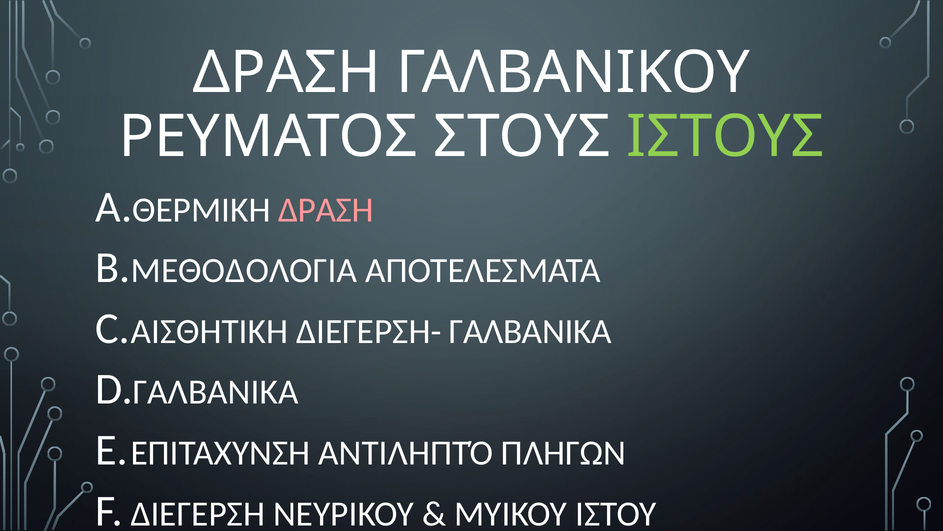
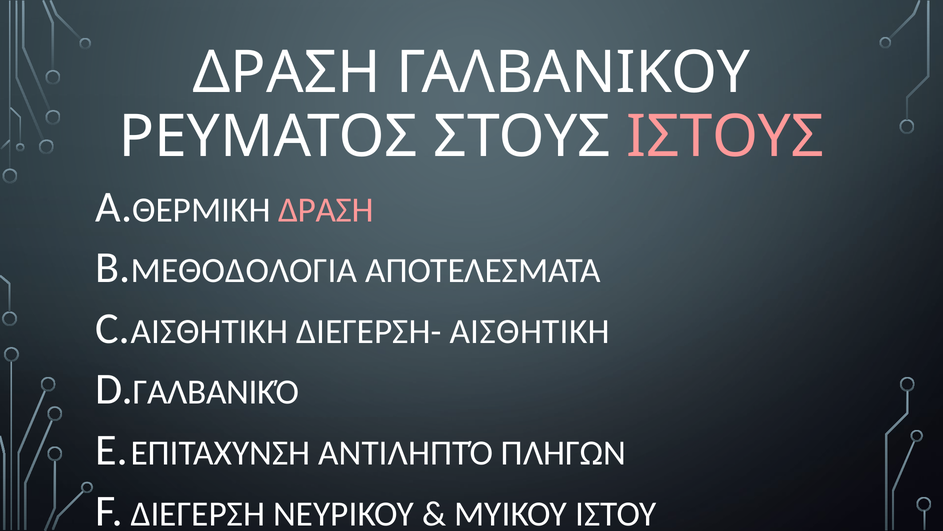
ΙΣΤΟΥΣ colour: light green -> pink
ΔΙΕΓΕΡΣΗ- ΓΑΛΒΑΝΙΚΑ: ΓΑΛΒΑΝΙΚΑ -> ΑΙΣΘΗΤΙΚΗ
ΓΑΛΒΑΝΙΚΑ at (216, 392): ΓΑΛΒΑΝΙΚΑ -> ΓΑΛΒΑΝΙΚΌ
